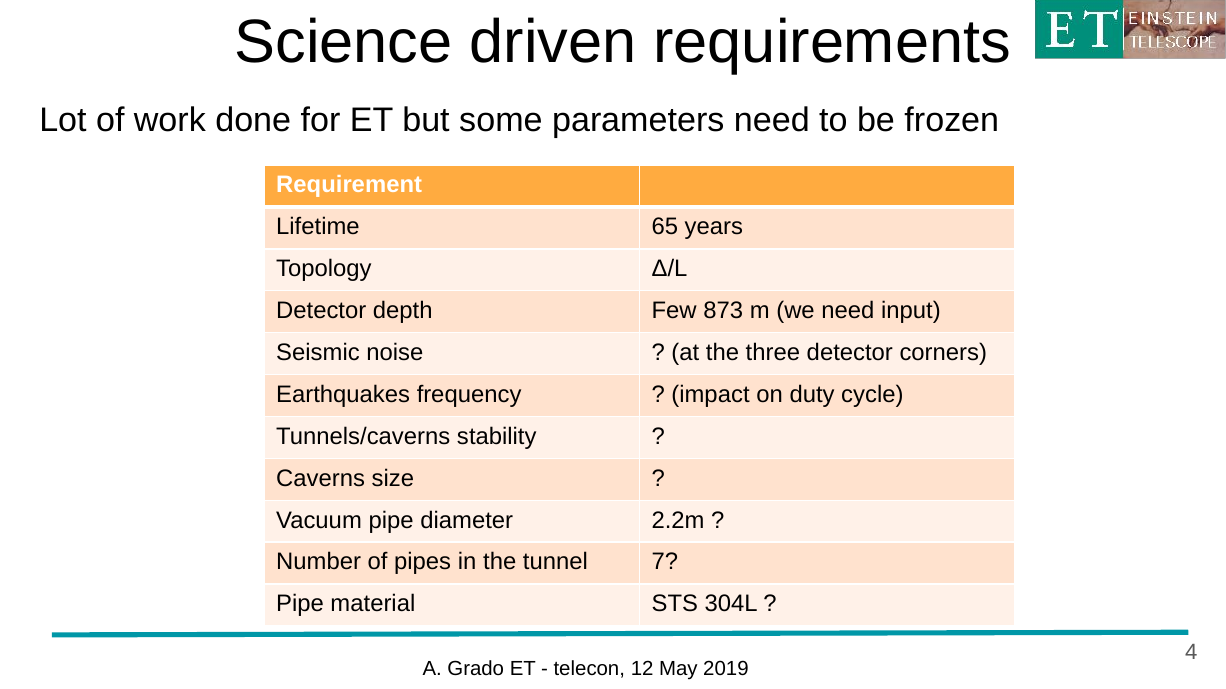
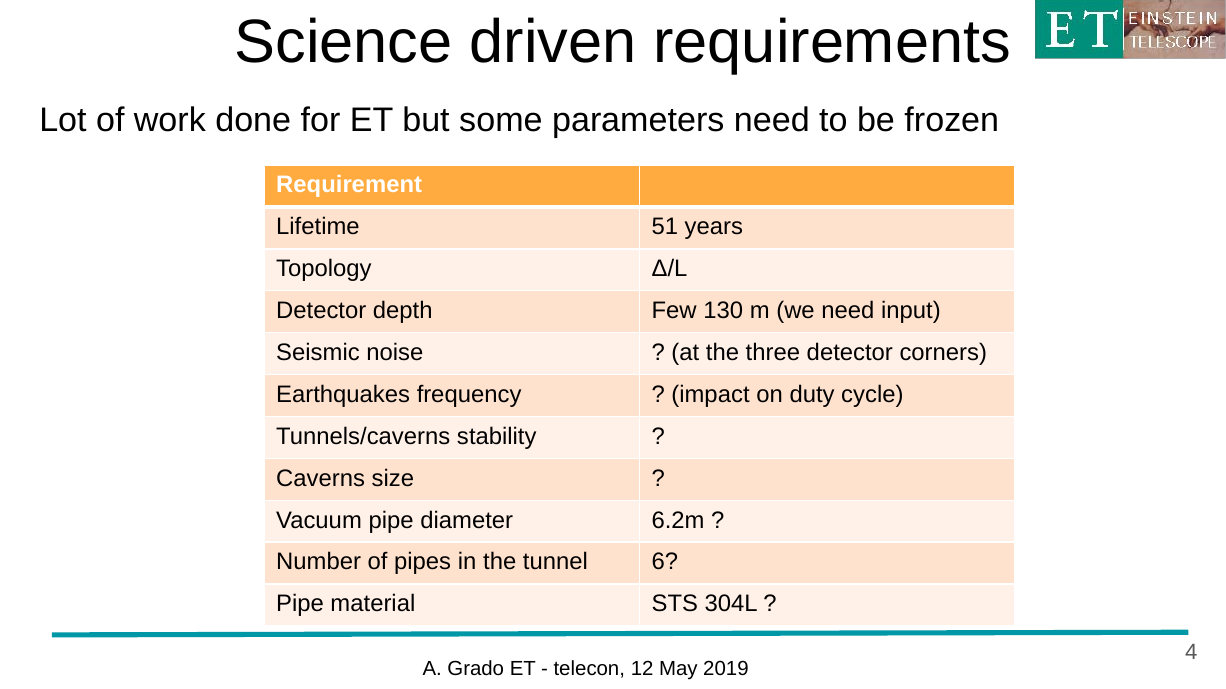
65: 65 -> 51
873: 873 -> 130
2.2m: 2.2m -> 6.2m
7: 7 -> 6
